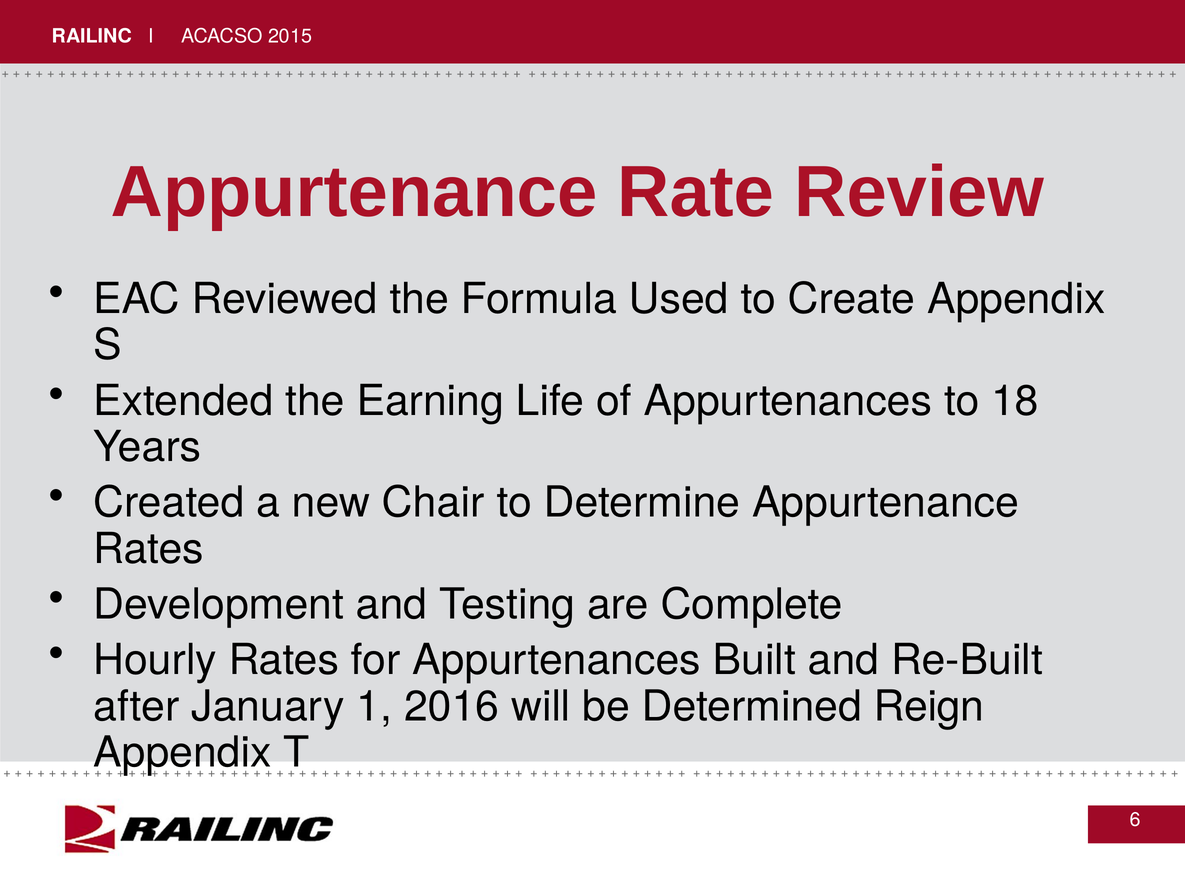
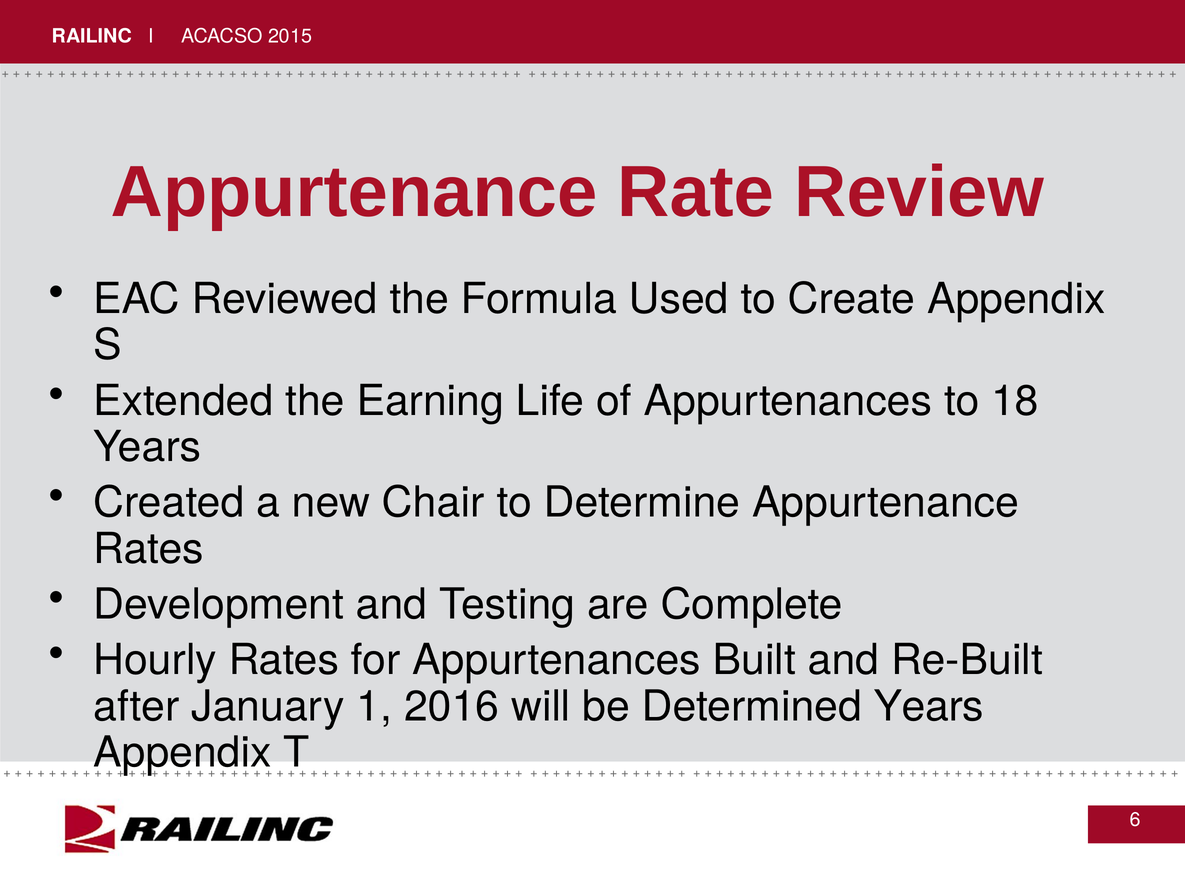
Determined Reign: Reign -> Years
